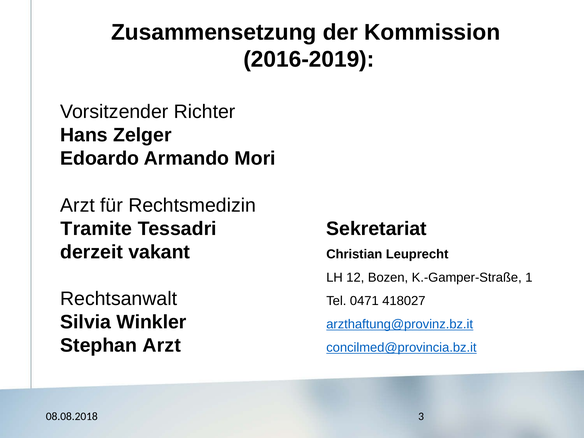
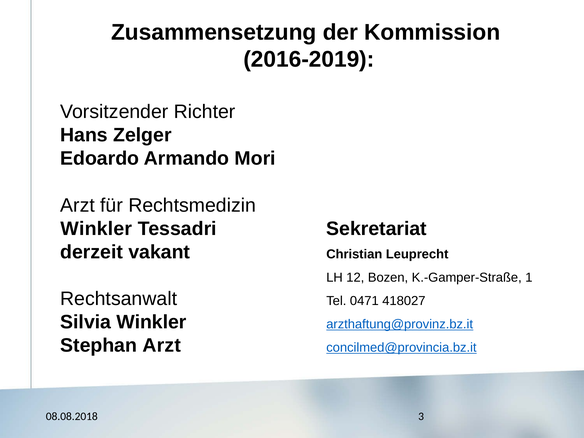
Tramite at (96, 229): Tramite -> Winkler
